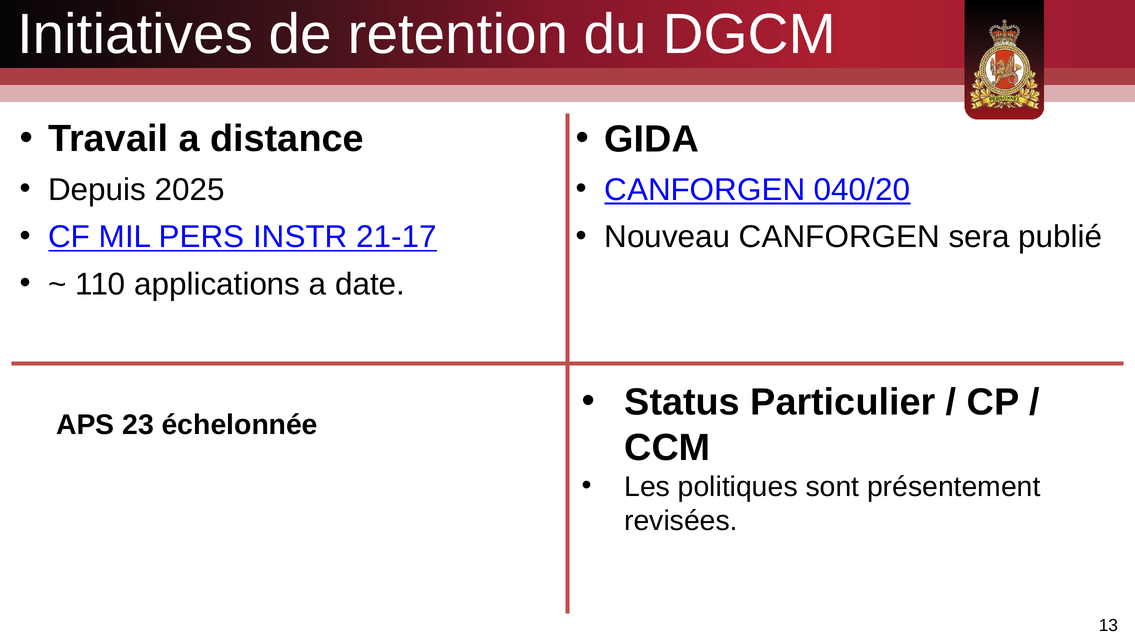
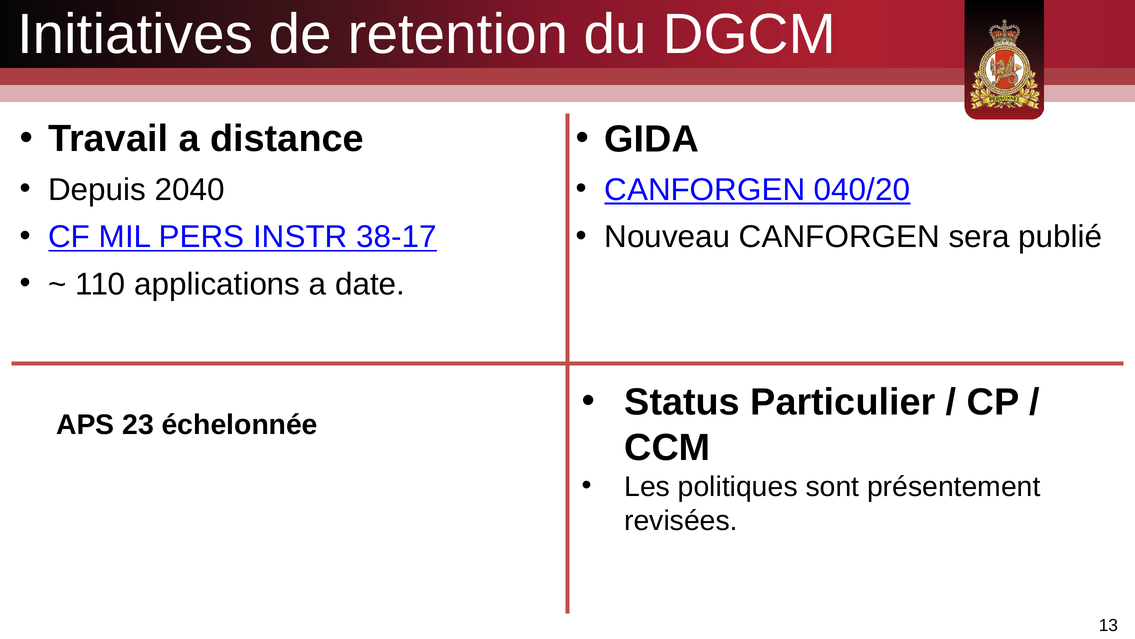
2025: 2025 -> 2040
21-17: 21-17 -> 38-17
